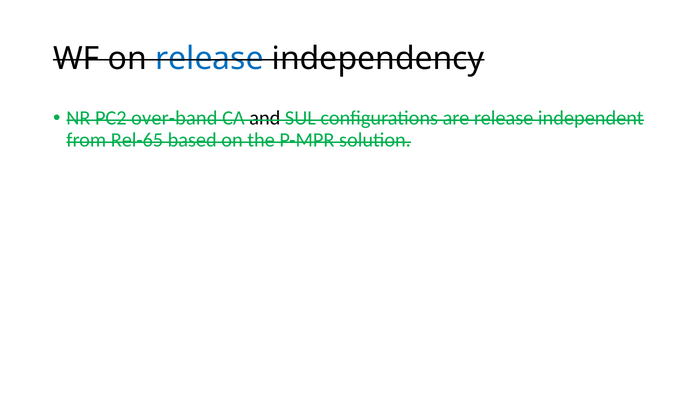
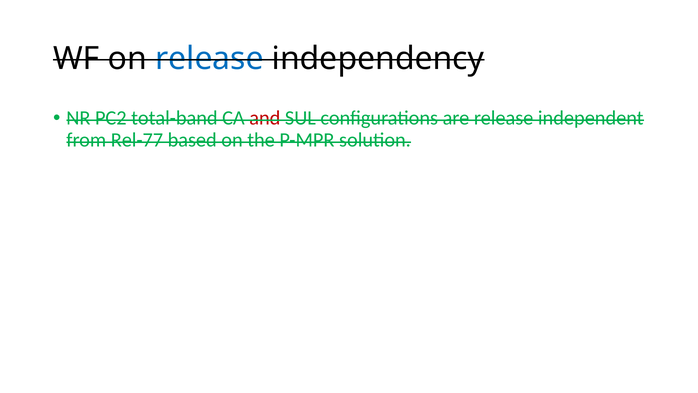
over-band: over-band -> total-band
and colour: black -> red
Rel-65: Rel-65 -> Rel-77
